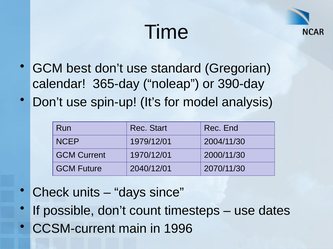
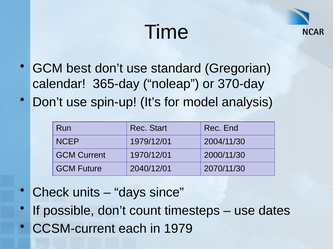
390-day: 390-day -> 370-day
main: main -> each
1996: 1996 -> 1979
